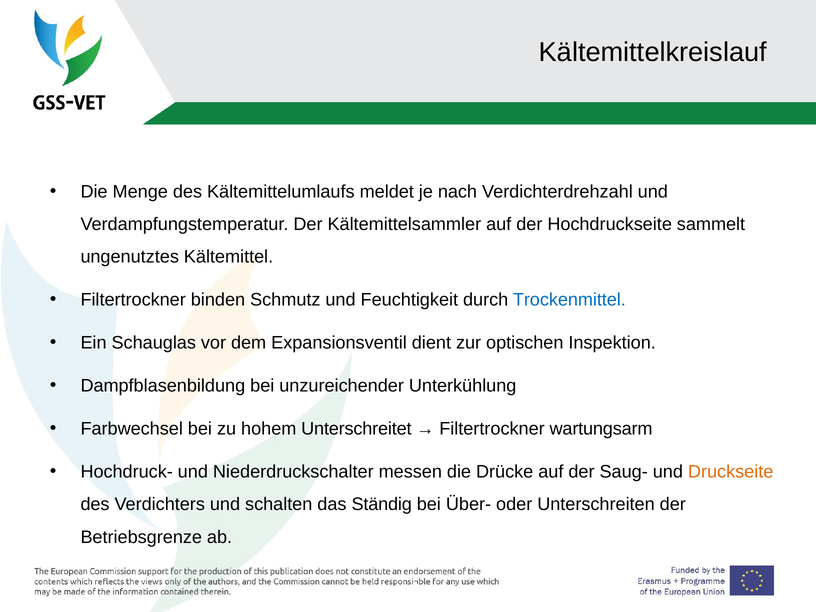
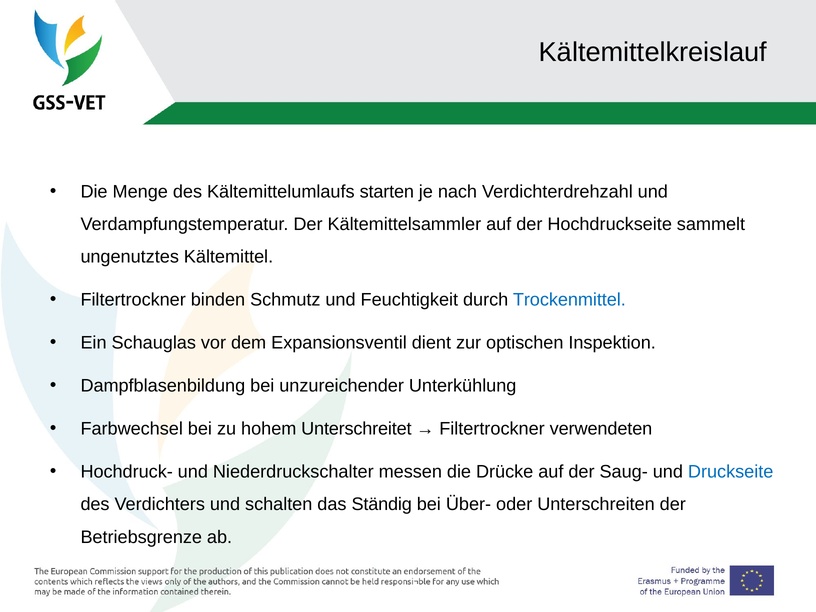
meldet: meldet -> starten
wartungsarm: wartungsarm -> verwendeten
Druckseite colour: orange -> blue
